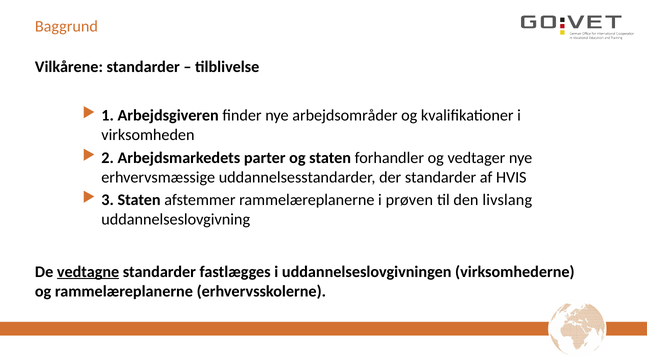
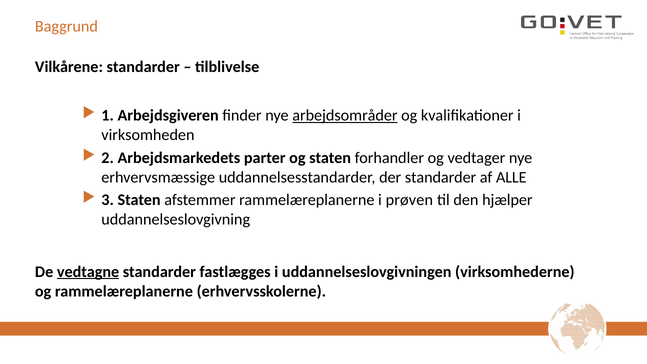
arbejdsområder underline: none -> present
HVIS: HVIS -> ALLE
livslang: livslang -> hjælper
